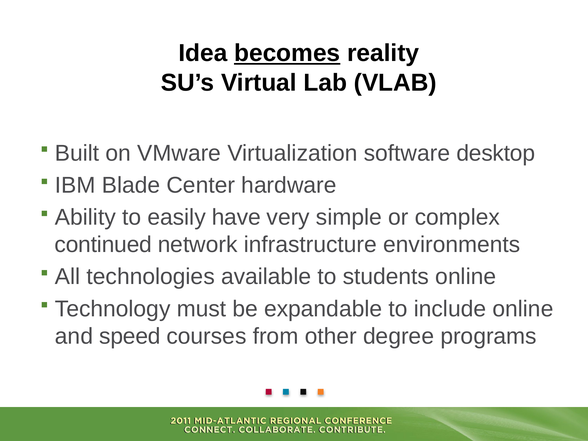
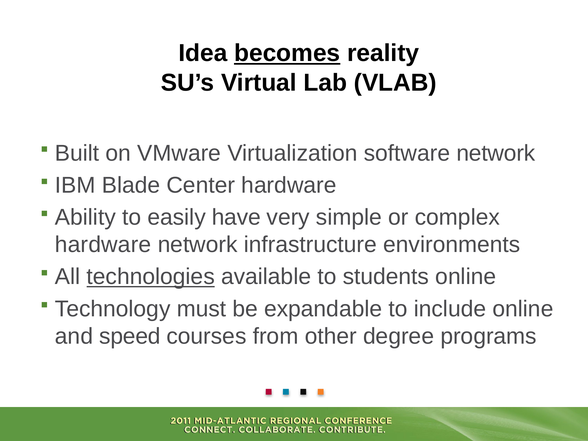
software desktop: desktop -> network
continued at (103, 245): continued -> hardware
technologies underline: none -> present
